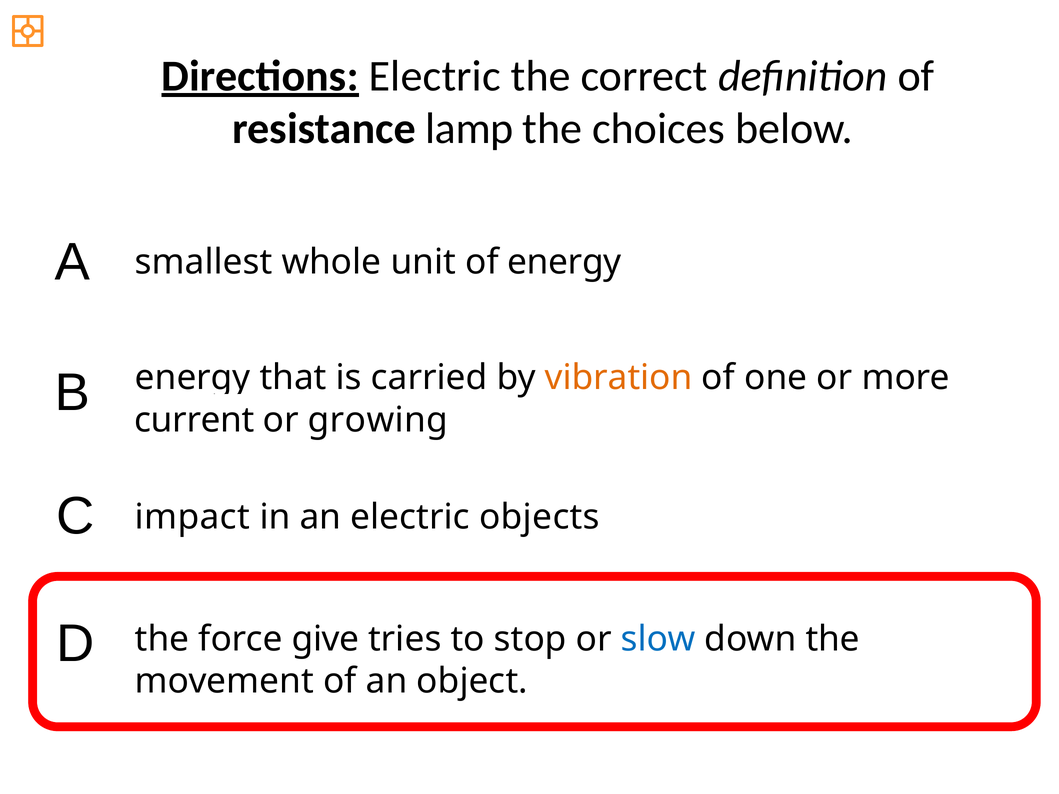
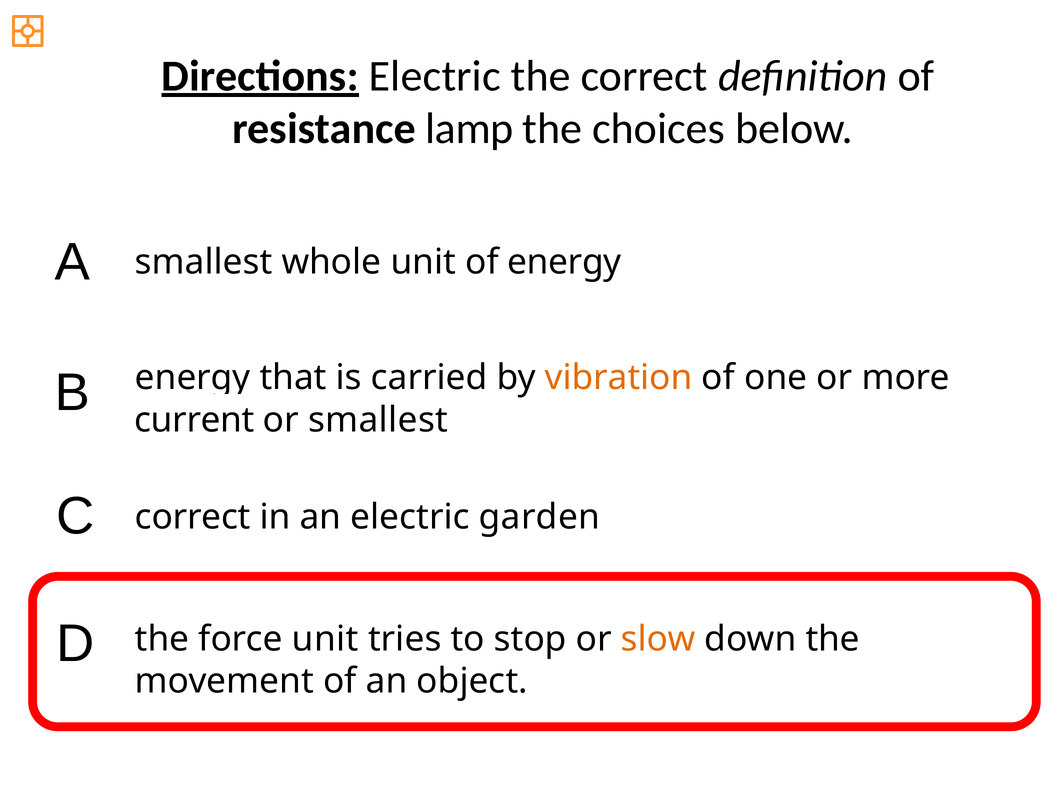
or growing: growing -> smallest
impact at (192, 517): impact -> correct
objects: objects -> garden
force give: give -> unit
slow colour: blue -> orange
